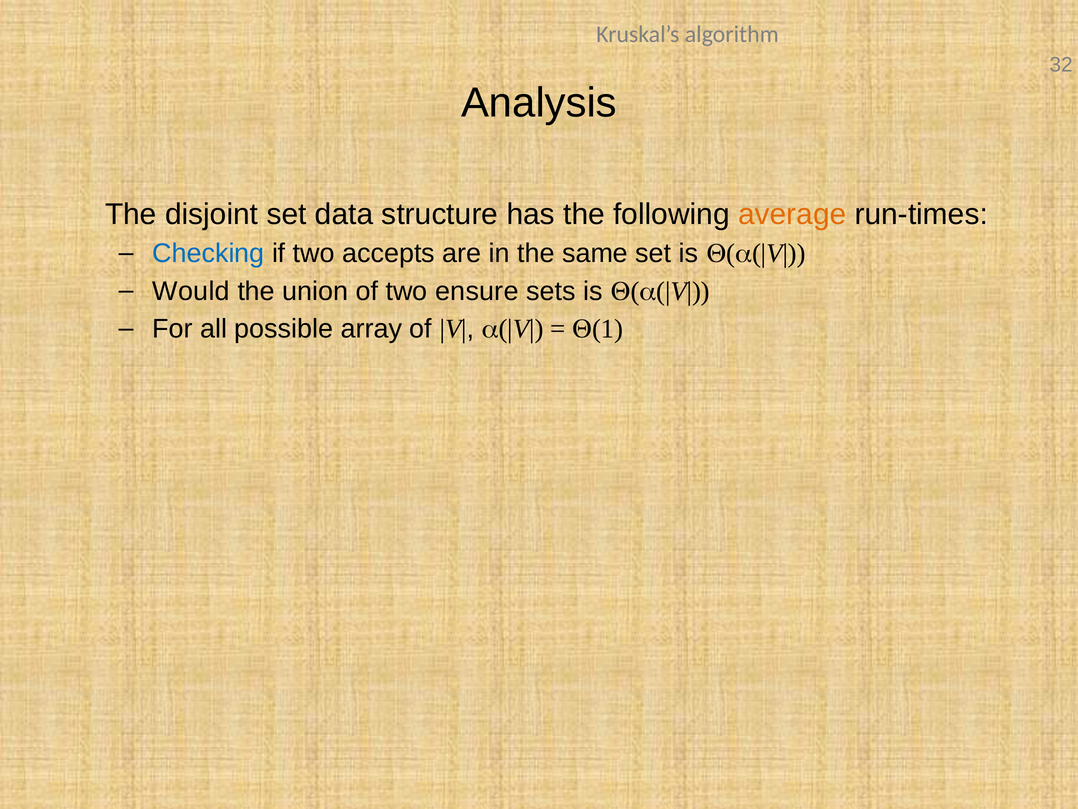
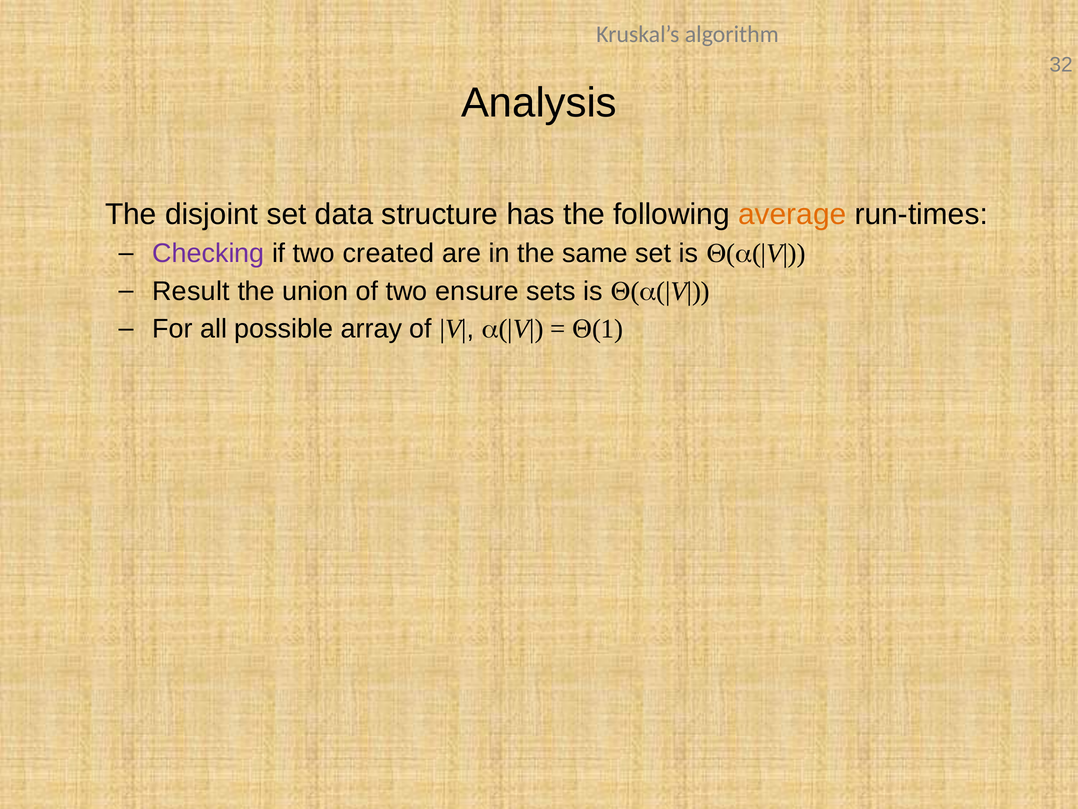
Checking colour: blue -> purple
accepts: accepts -> created
Would: Would -> Result
